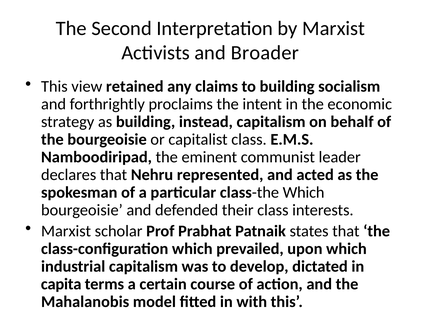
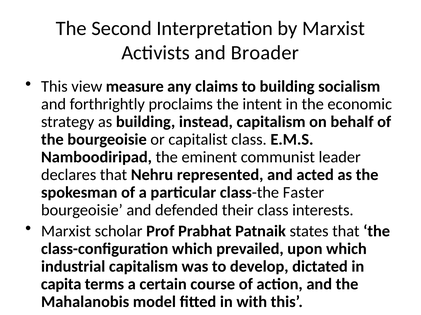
retained: retained -> measure
class-the Which: Which -> Faster
